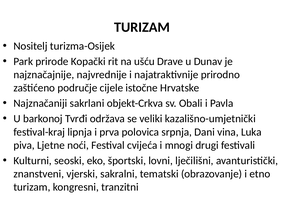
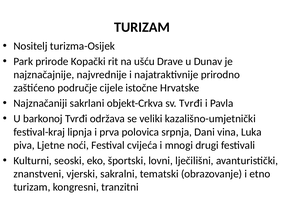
sv Obali: Obali -> Tvrđi
